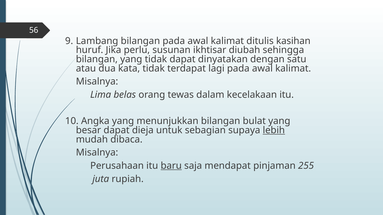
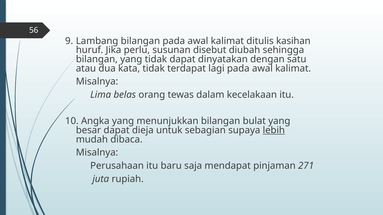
ikhtisar: ikhtisar -> disebut
baru underline: present -> none
255: 255 -> 271
